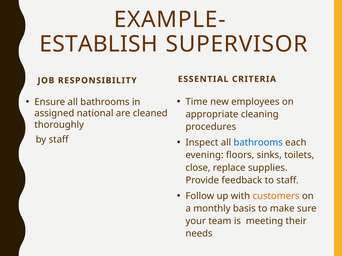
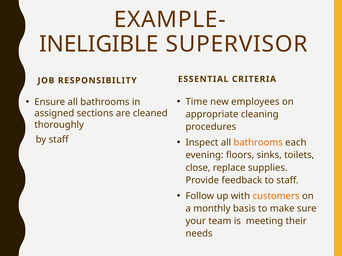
ESTABLISH: ESTABLISH -> INELIGIBLE
national: national -> sections
bathrooms at (258, 143) colour: blue -> orange
